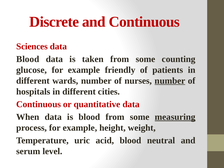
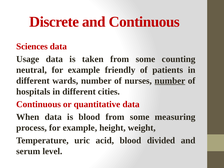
Blood at (28, 59): Blood -> Usage
glucose: glucose -> neutral
measuring underline: present -> none
neutral: neutral -> divided
